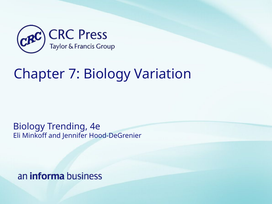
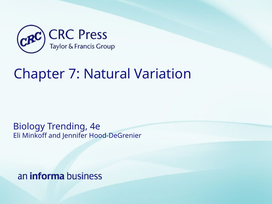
7 Biology: Biology -> Natural
